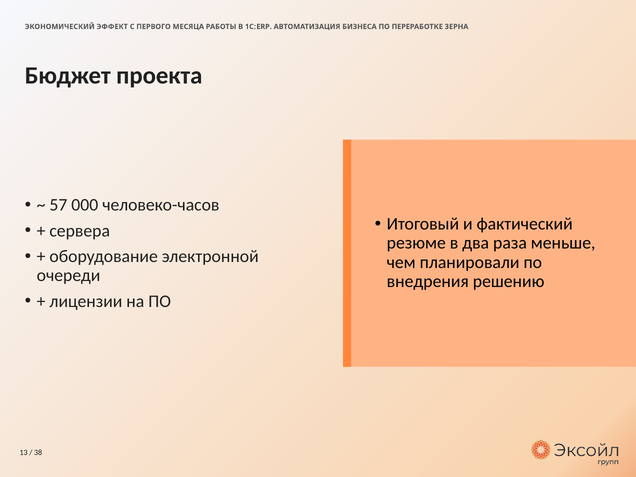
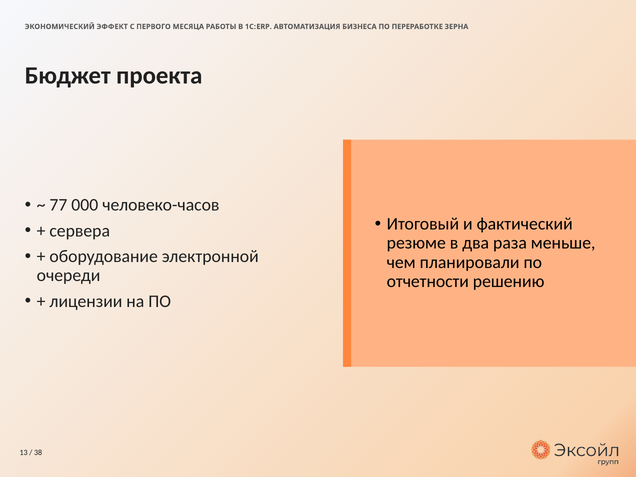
57: 57 -> 77
внедрения: внедрения -> отчетности
